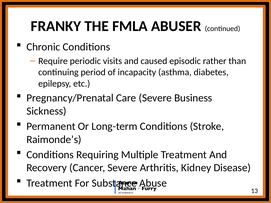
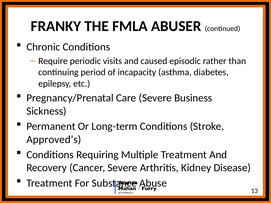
Raimonde’s: Raimonde’s -> Approved’s
